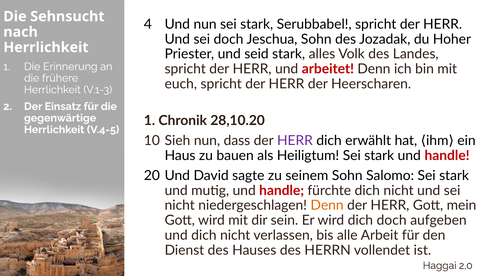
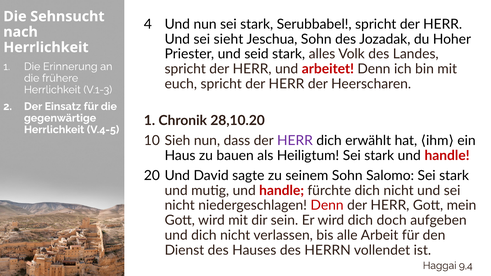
sei doch: doch -> sieht
Denn at (327, 206) colour: orange -> red
2,0: 2,0 -> 9,4
